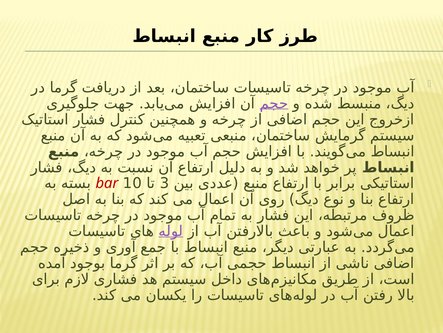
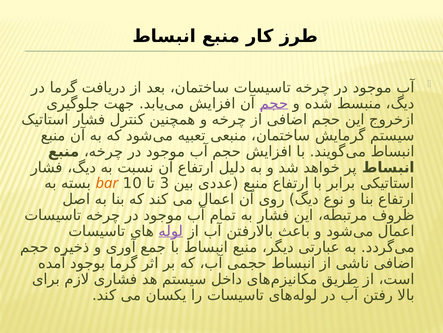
bar colour: red -> orange
